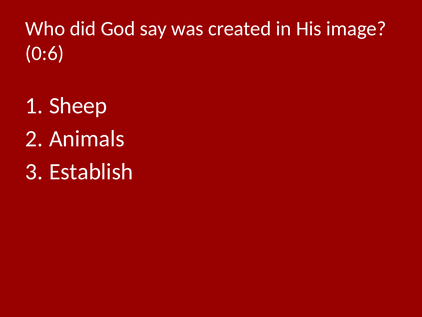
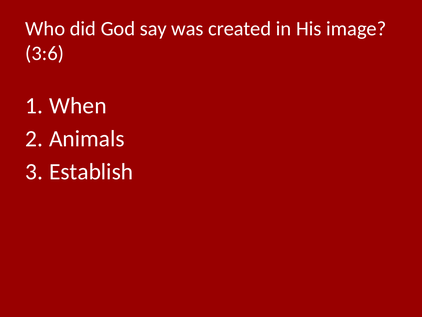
0:6: 0:6 -> 3:6
Sheep: Sheep -> When
